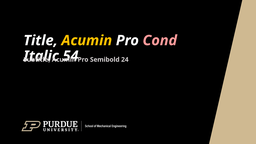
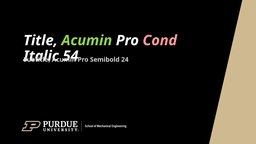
Acumin at (87, 40) colour: yellow -> light green
